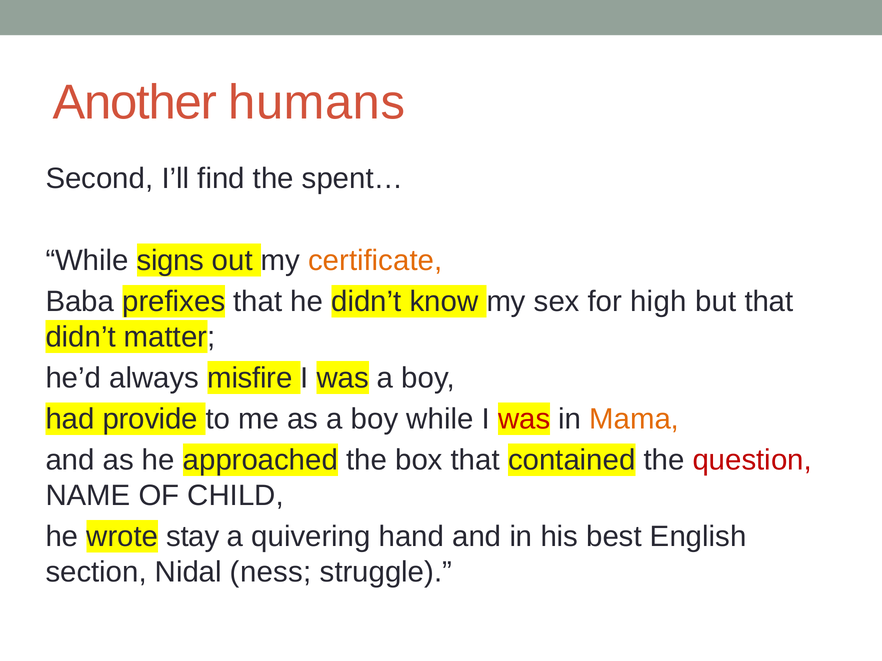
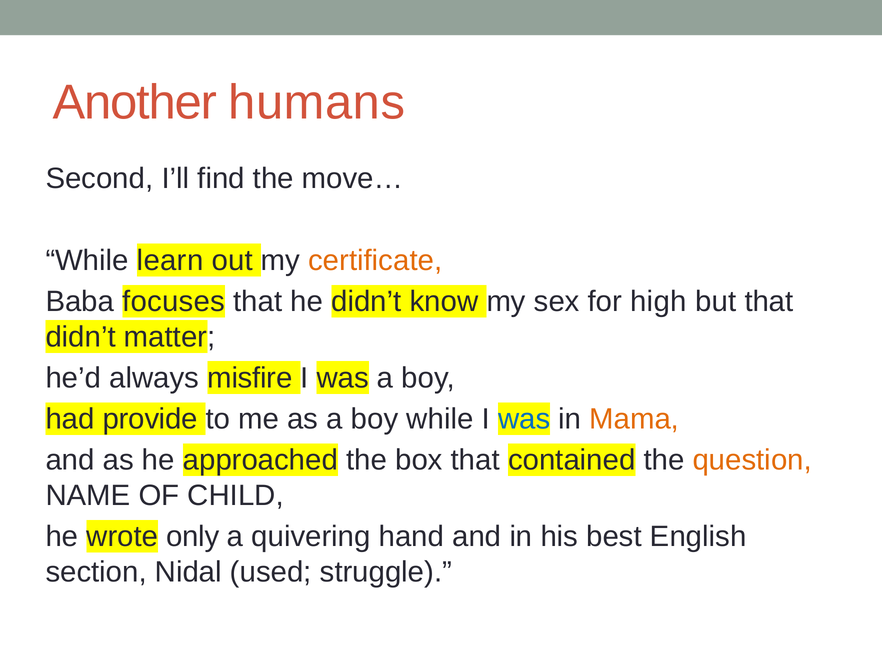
spent…: spent… -> move…
signs: signs -> learn
prefixes: prefixes -> focuses
was at (524, 419) colour: red -> blue
question colour: red -> orange
stay: stay -> only
ness: ness -> used
